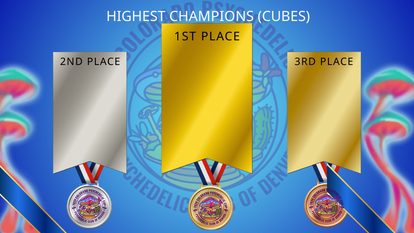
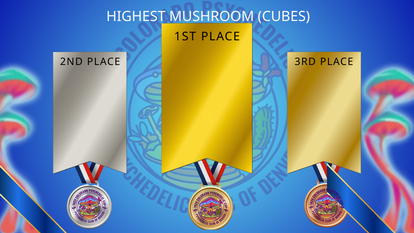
CHAMPIONS: CHAMPIONS -> MUSHROOM
